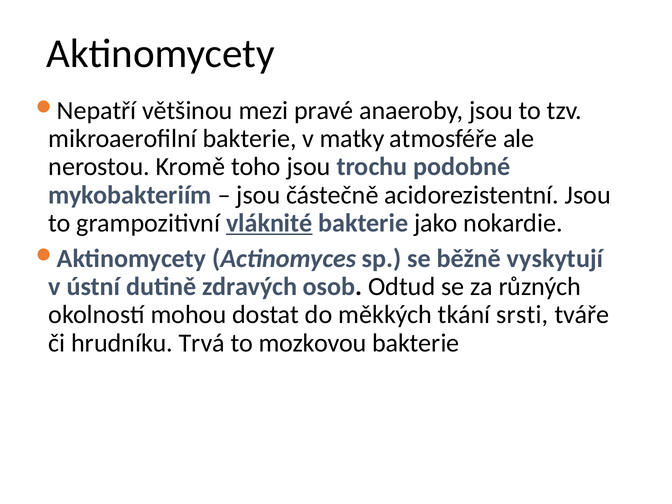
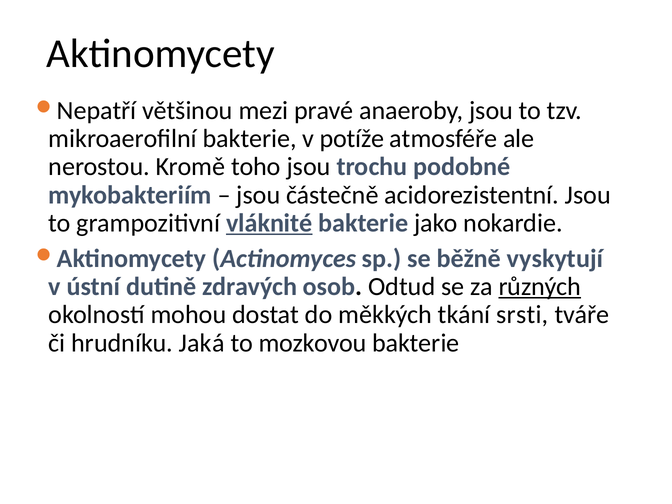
matky: matky -> potíže
různých underline: none -> present
Trvá: Trvá -> Jaká
